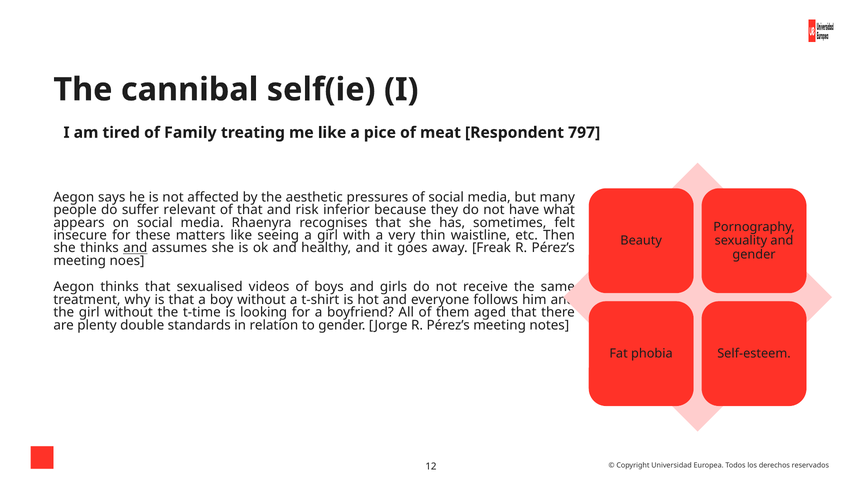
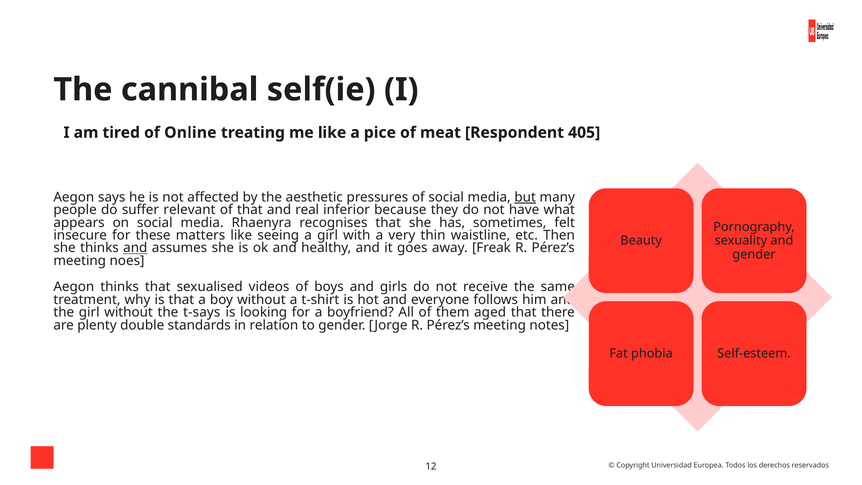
Family: Family -> Online
797: 797 -> 405
but underline: none -> present
risk: risk -> real
t-time: t-time -> t-says
